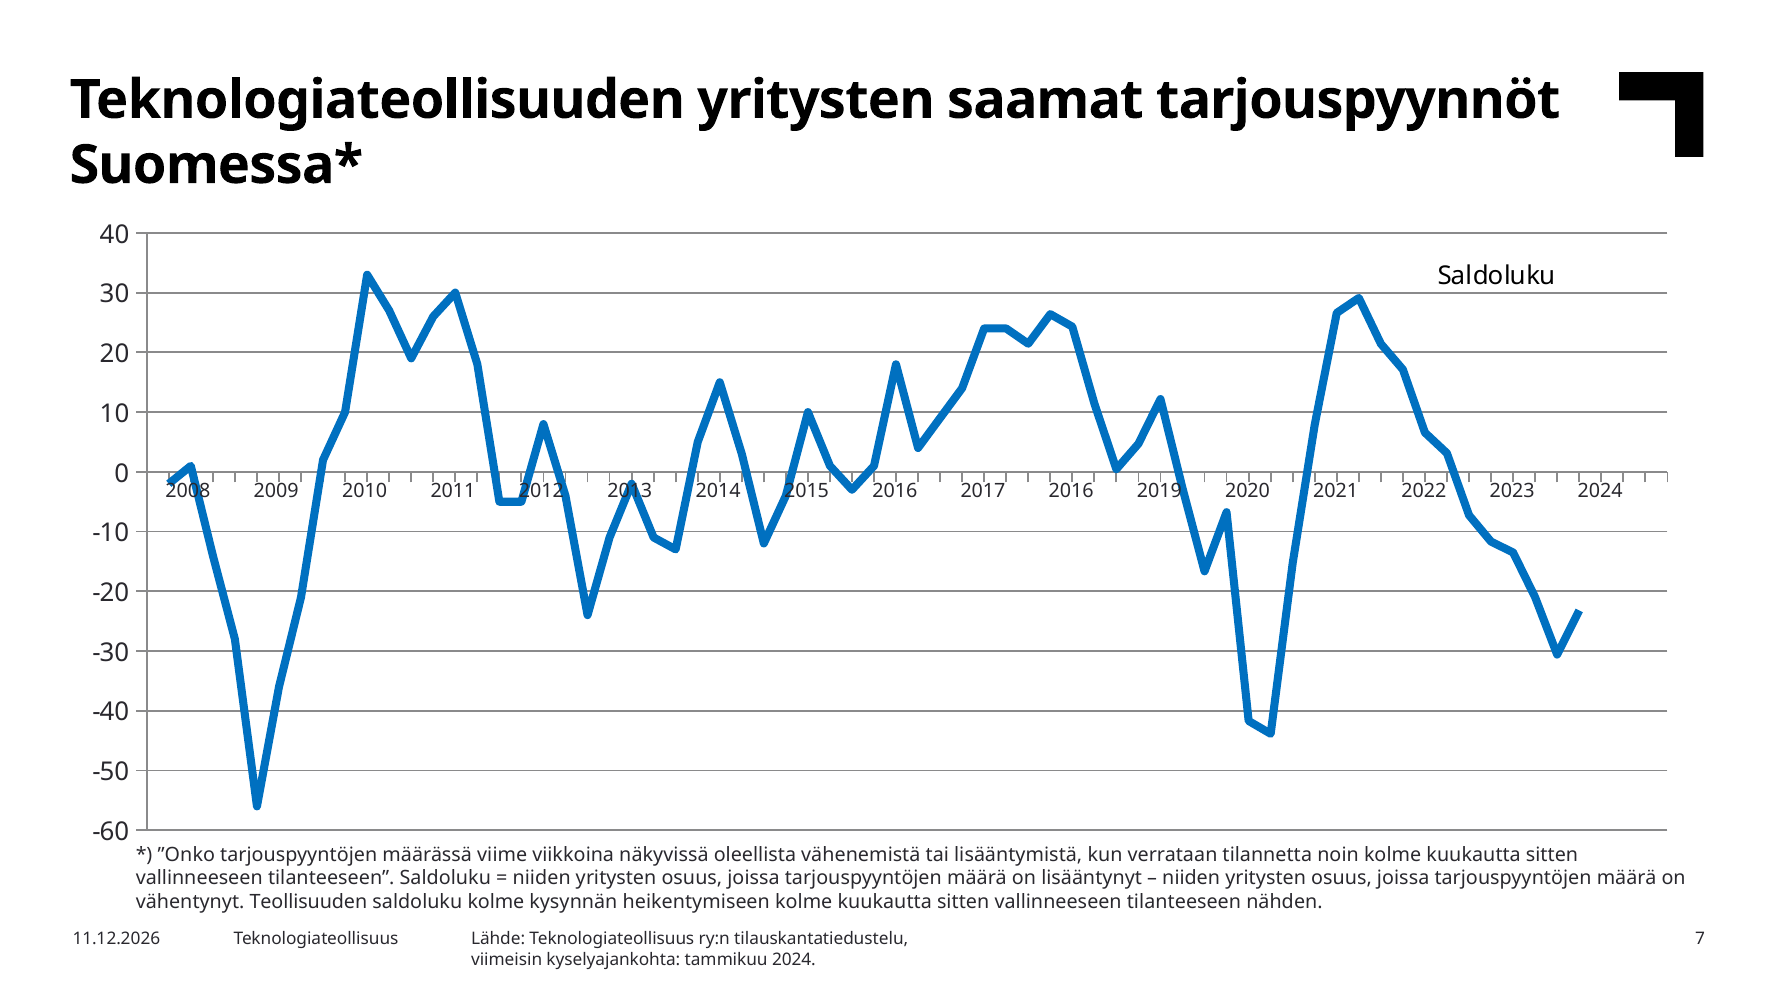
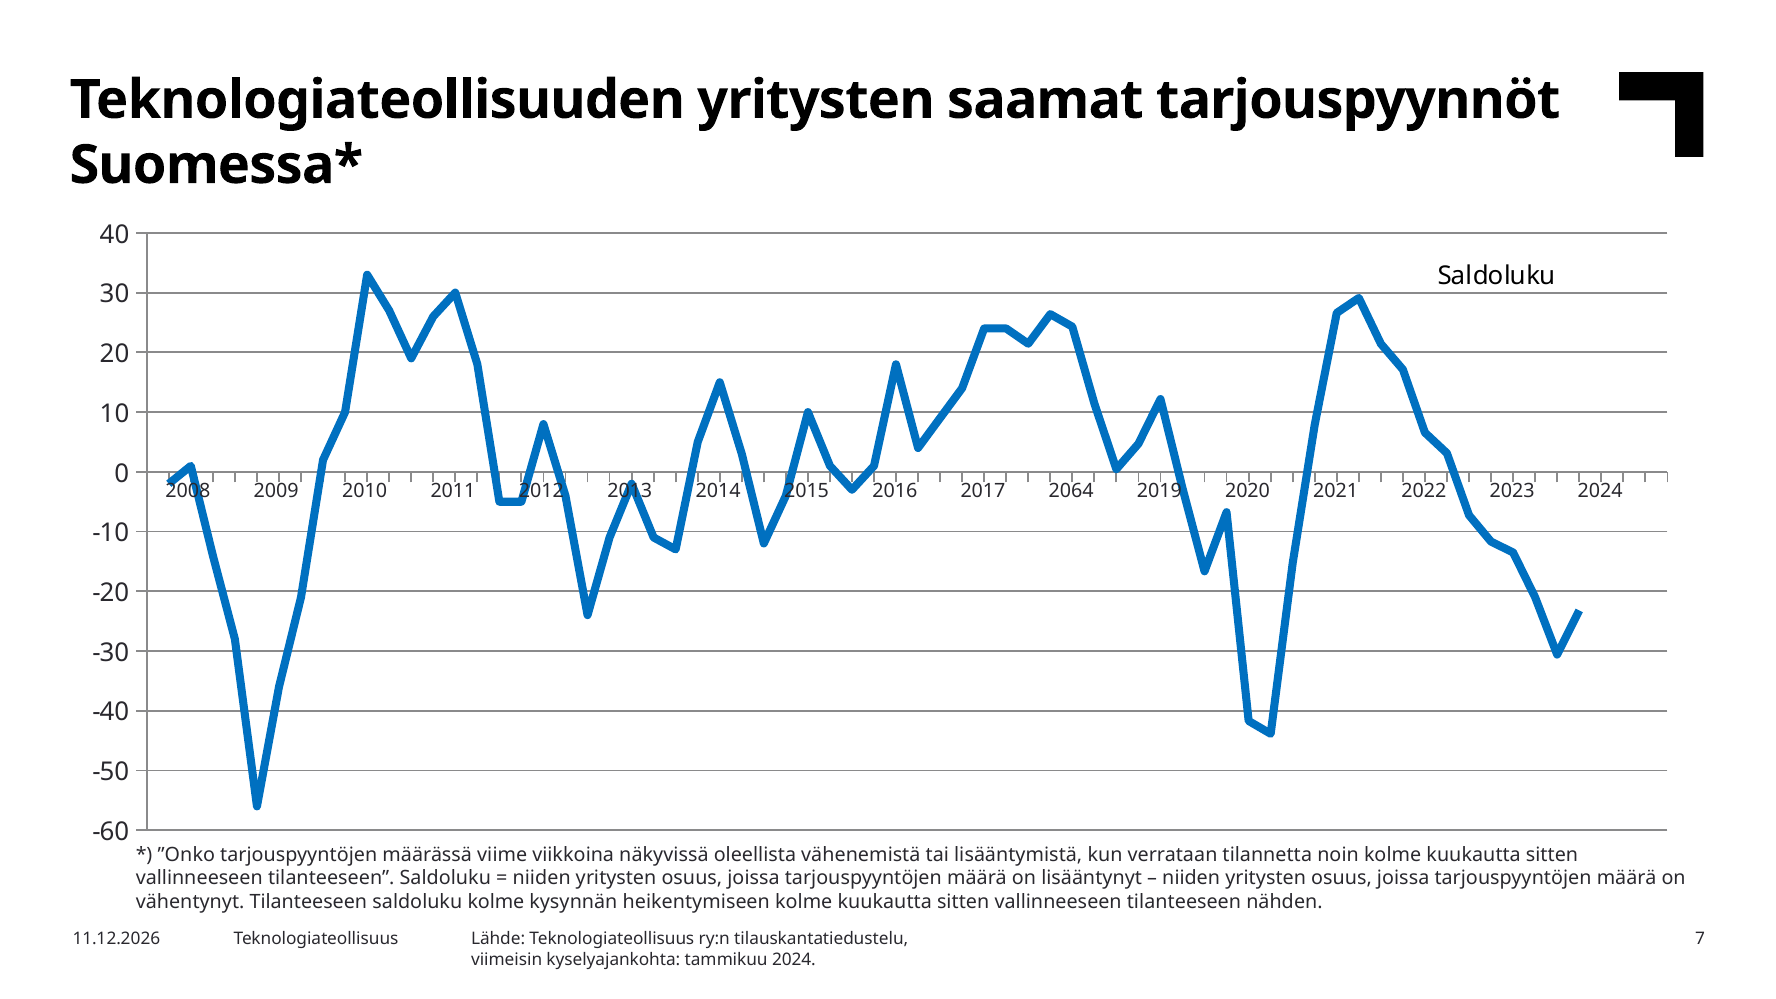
2017 2016: 2016 -> 2064
vähentynyt Teollisuuden: Teollisuuden -> Tilanteeseen
